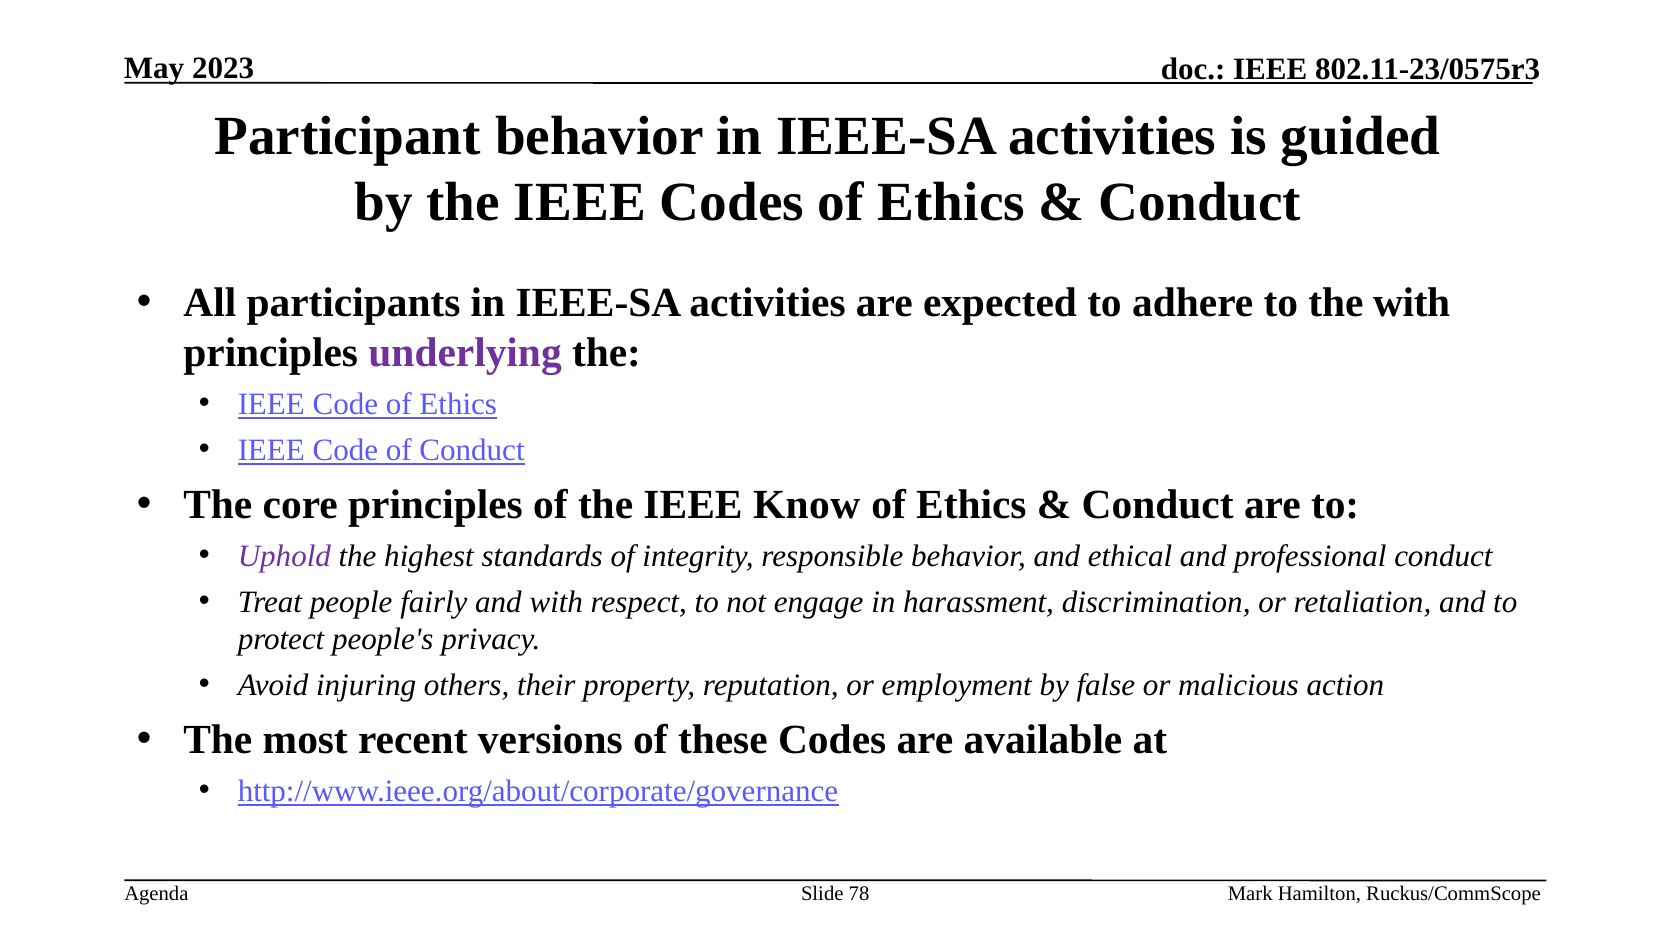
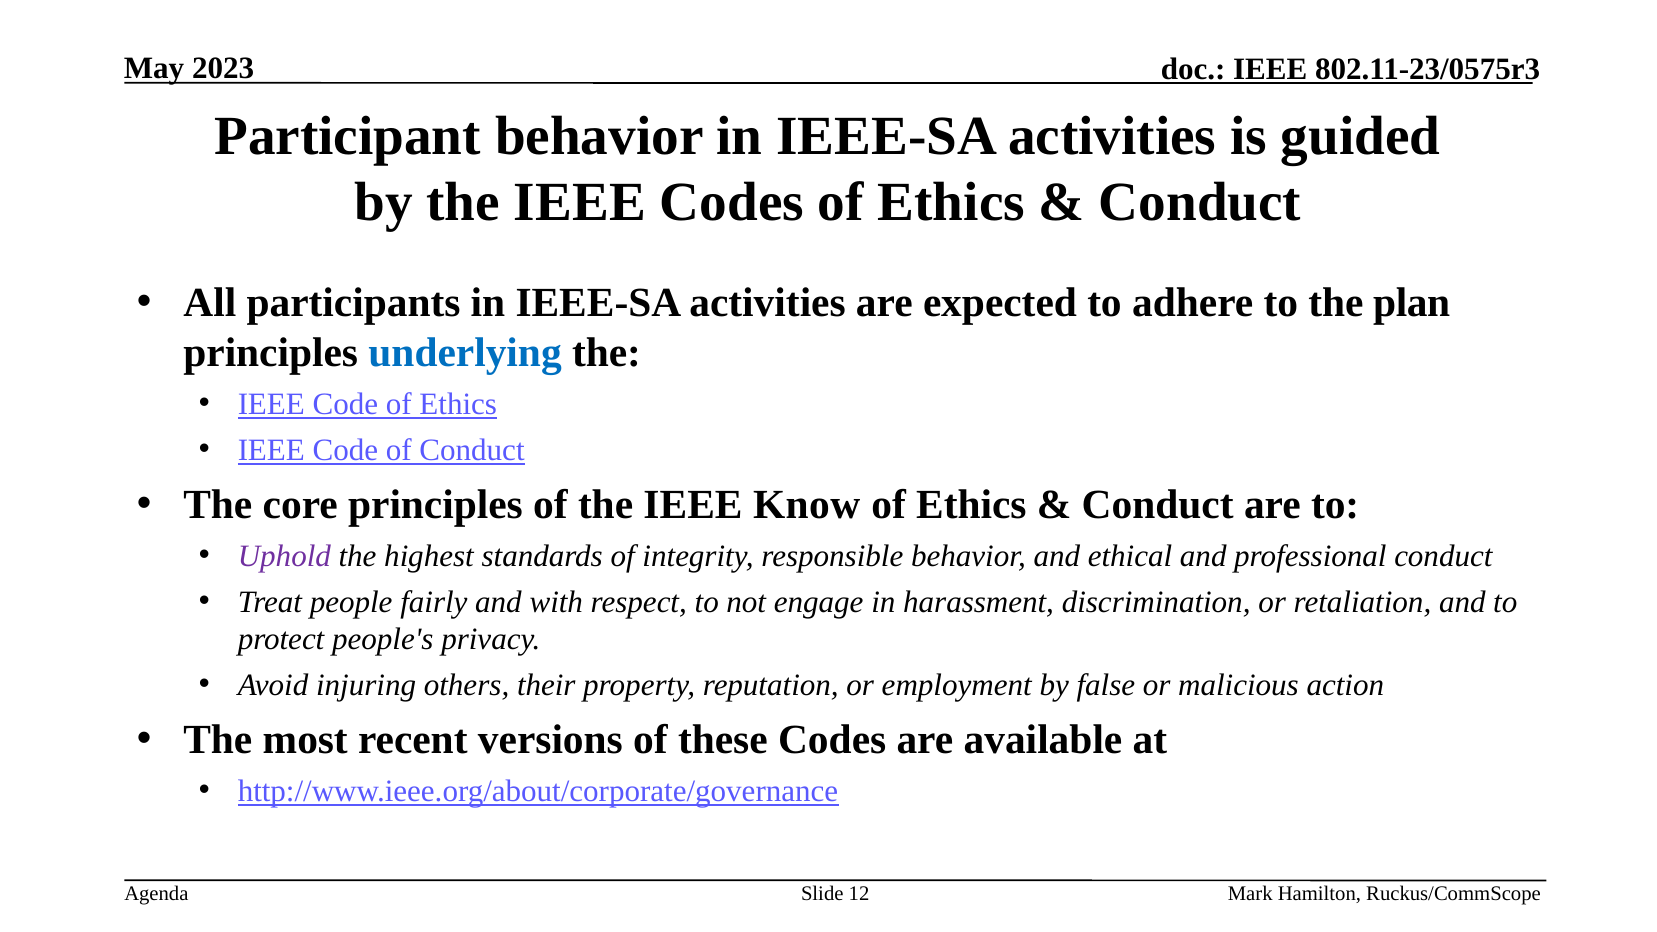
the with: with -> plan
underlying colour: purple -> blue
78: 78 -> 12
